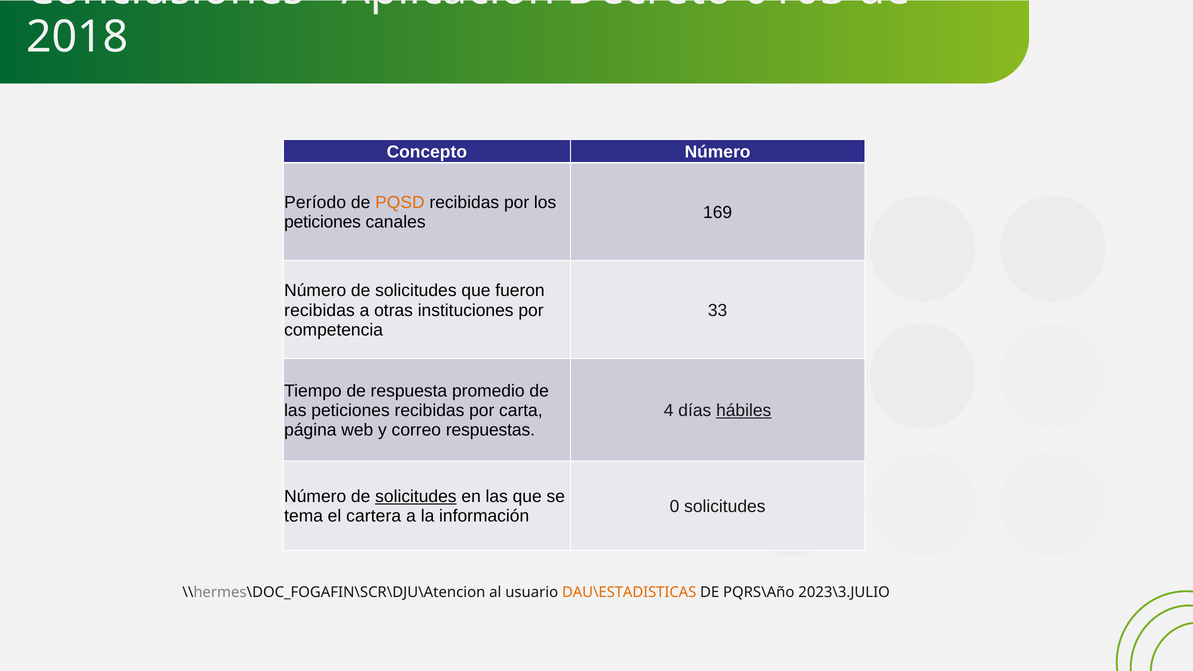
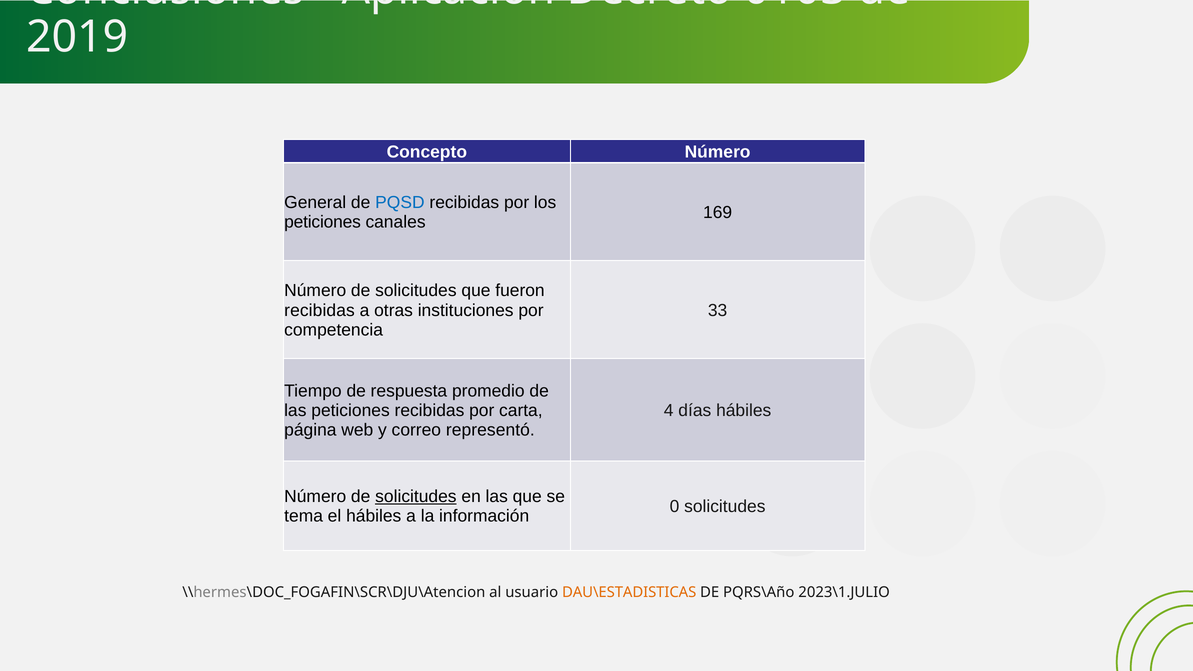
2018: 2018 -> 2019
Período: Período -> General
PQSD colour: orange -> blue
hábiles at (744, 410) underline: present -> none
respuestas: respuestas -> representó
el cartera: cartera -> hábiles
2023\3.JULIO: 2023\3.JULIO -> 2023\1.JULIO
